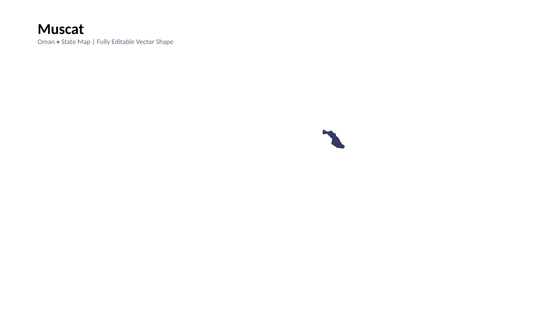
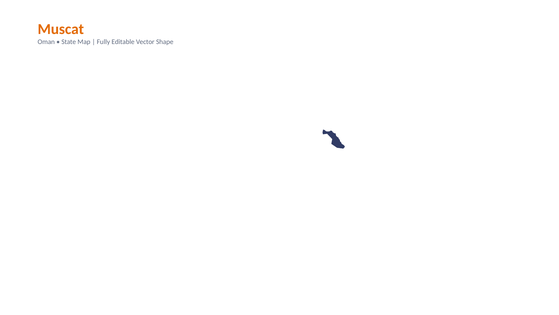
Muscat colour: black -> orange
